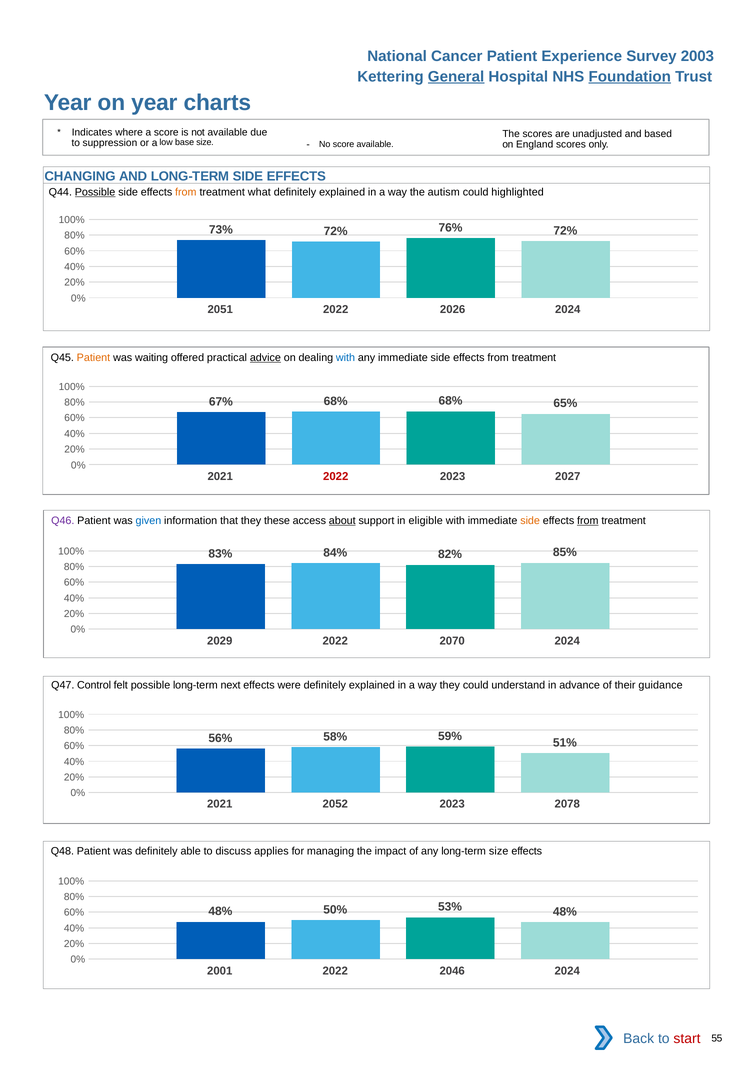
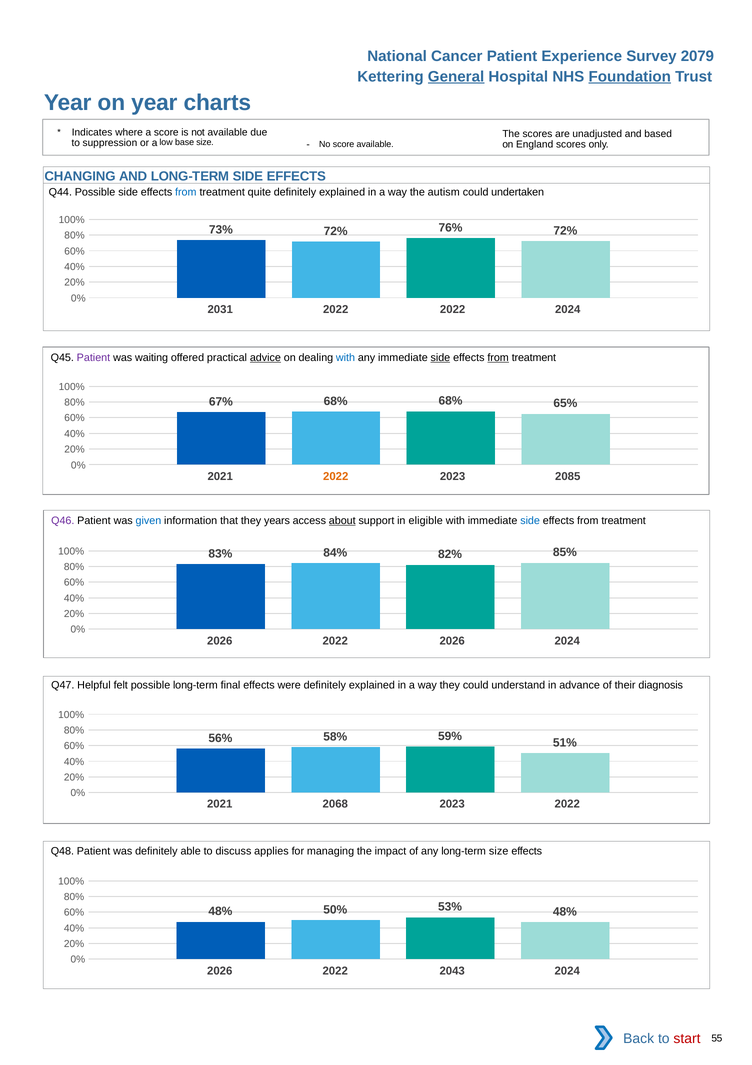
2003: 2003 -> 2079
Possible at (95, 192) underline: present -> none
from at (186, 192) colour: orange -> blue
what: what -> quite
highlighted: highlighted -> undertaken
2051: 2051 -> 2031
2022 2026: 2026 -> 2022
Patient at (93, 357) colour: orange -> purple
side at (440, 357) underline: none -> present
from at (498, 357) underline: none -> present
2022 at (336, 476) colour: red -> orange
2027: 2027 -> 2085
these: these -> years
side at (530, 520) colour: orange -> blue
from at (588, 520) underline: present -> none
2029 at (220, 640): 2029 -> 2026
2022 2070: 2070 -> 2026
Control: Control -> Helpful
next: next -> final
guidance: guidance -> diagnosis
2052: 2052 -> 2068
2023 2078: 2078 -> 2022
2001 at (220, 970): 2001 -> 2026
2046: 2046 -> 2043
